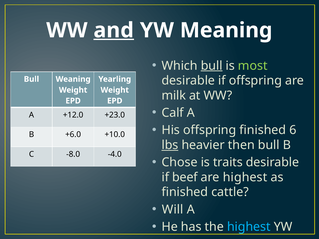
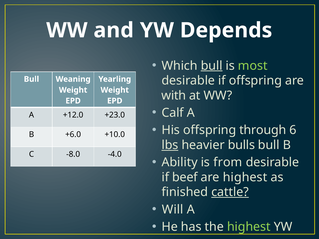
and underline: present -> none
Meaning: Meaning -> Depends
milk: milk -> with
offspring finished: finished -> through
then: then -> bulls
Chose: Chose -> Ability
traits: traits -> from
cattle underline: none -> present
highest at (249, 227) colour: light blue -> light green
